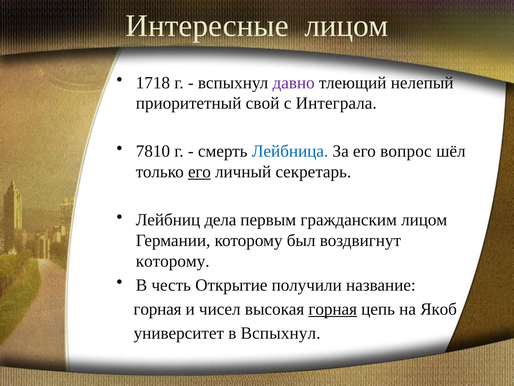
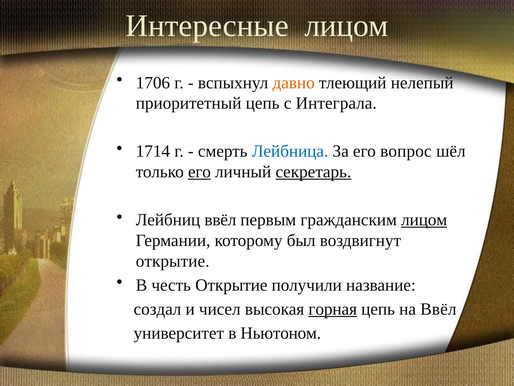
1718: 1718 -> 1706
давно colour: purple -> orange
приоритетный свой: свой -> цепь
7810: 7810 -> 1714
секретарь underline: none -> present
Лейбниц дела: дела -> ввёл
лицом at (424, 220) underline: none -> present
которому at (173, 261): которому -> открытие
горная at (158, 309): горная -> создал
на Якоб: Якоб -> Ввёл
в Вспыхнул: Вспыхнул -> Ньютоном
